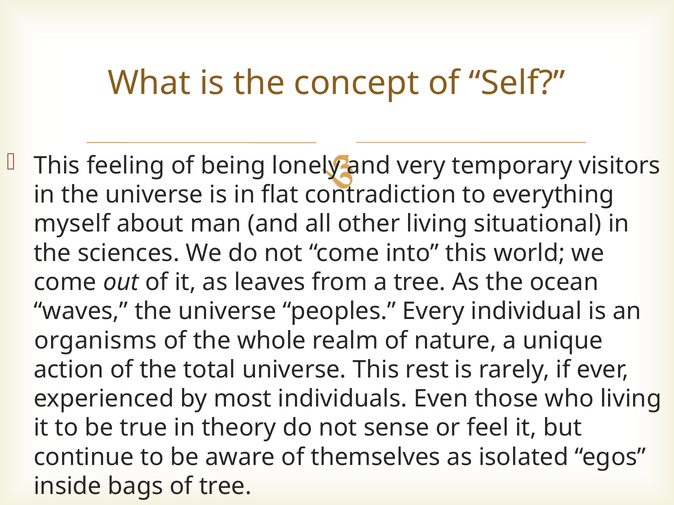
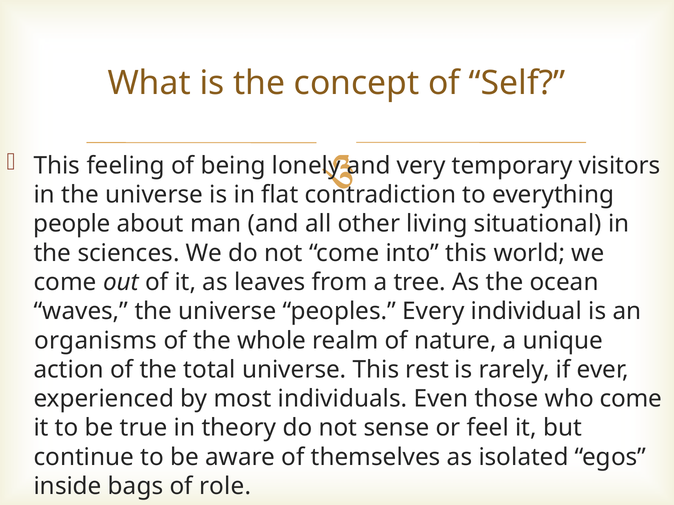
myself: myself -> people
who living: living -> come
of tree: tree -> role
